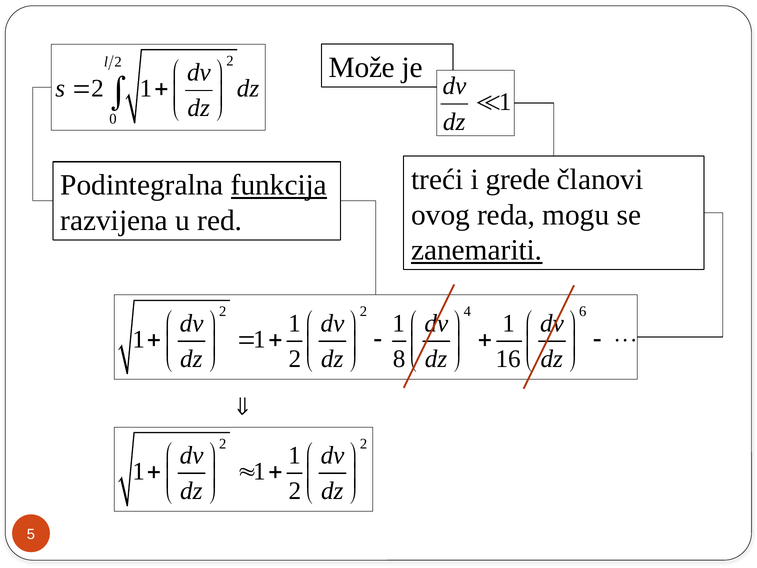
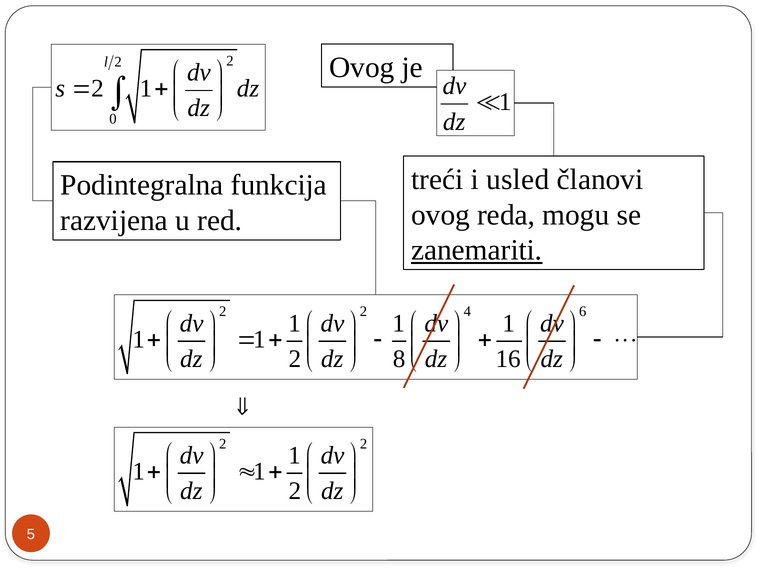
Može at (362, 68): Može -> Ovog
grede: grede -> usled
funkcija underline: present -> none
